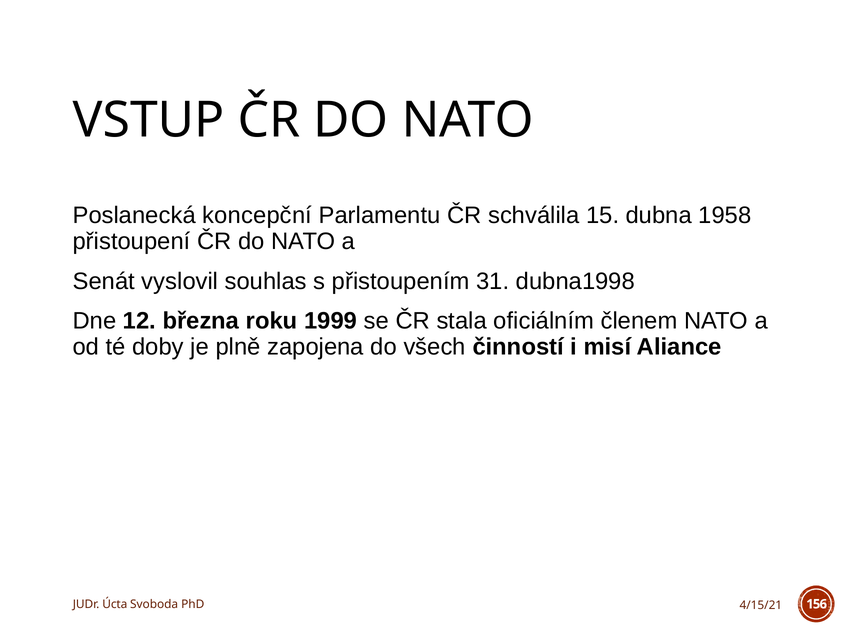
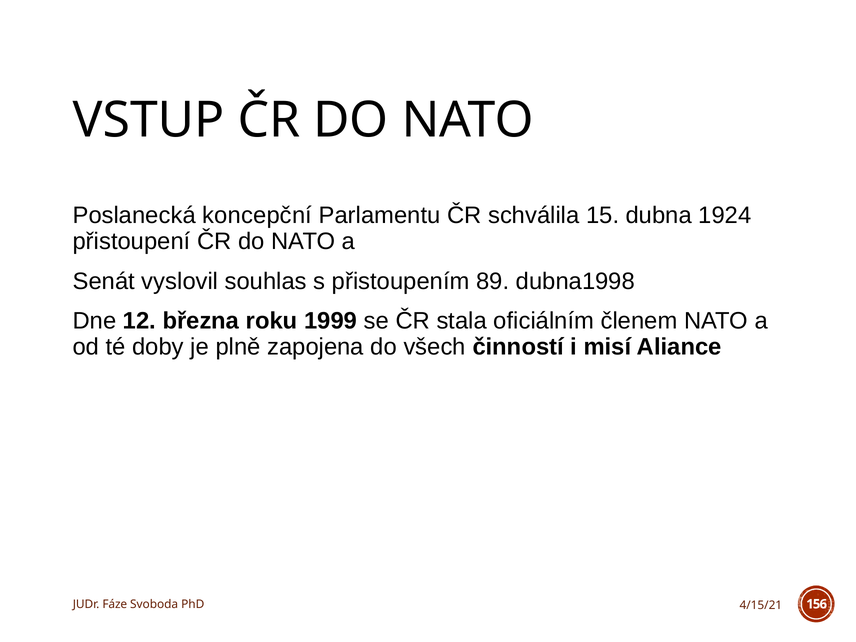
1958: 1958 -> 1924
31: 31 -> 89
Úcta: Úcta -> Fáze
